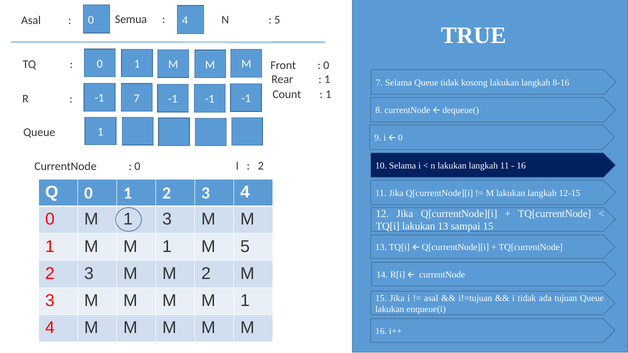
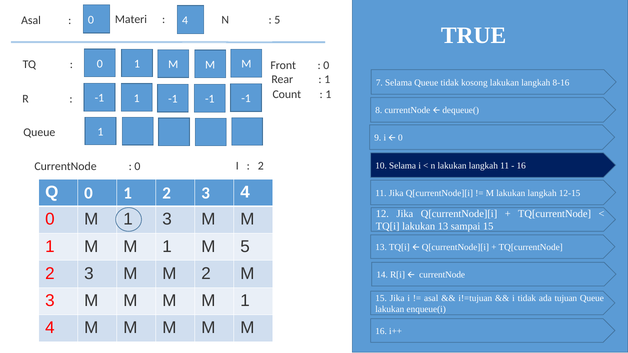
Semua: Semua -> Materi
-1 7: 7 -> 1
